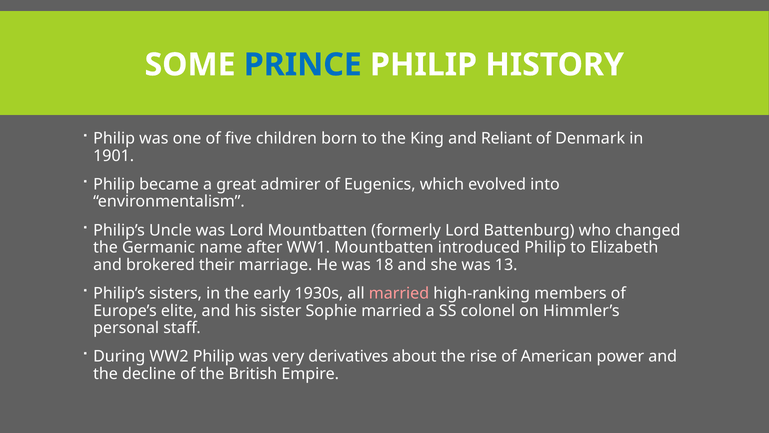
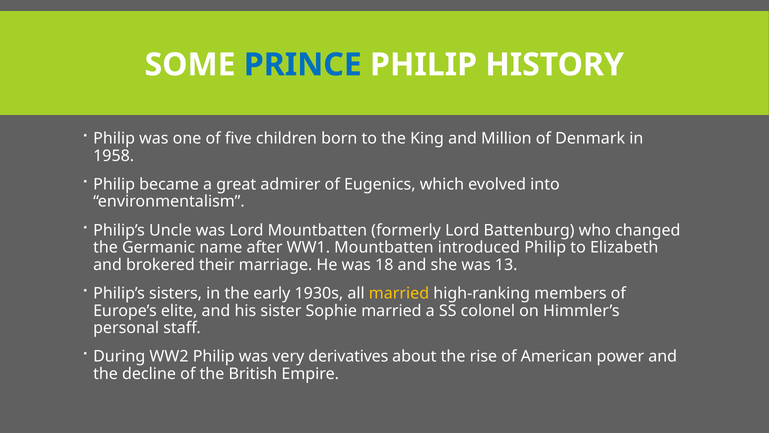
Reliant: Reliant -> Million
1901: 1901 -> 1958
married at (399, 293) colour: pink -> yellow
